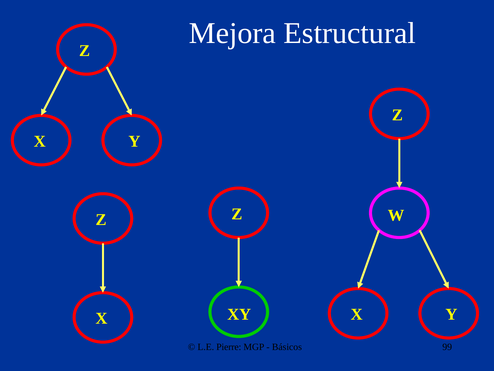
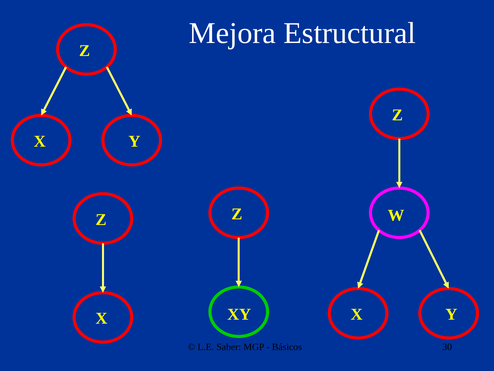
Pierre: Pierre -> Saber
99: 99 -> 30
